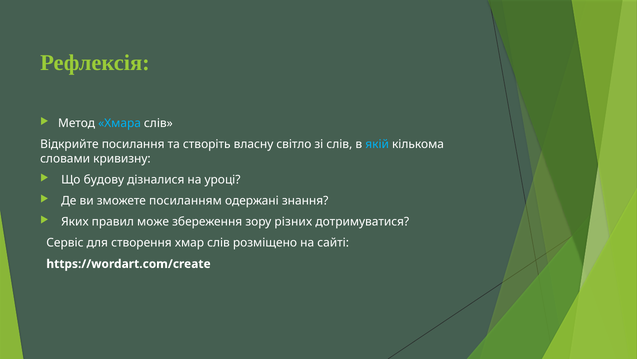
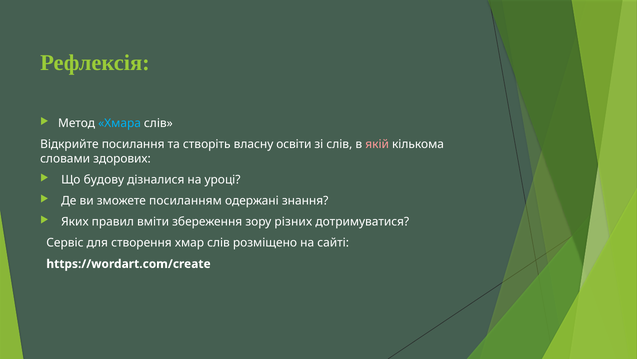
світло: світло -> освіти
якій colour: light blue -> pink
кривизну: кривизну -> здорових
може: може -> вміти
